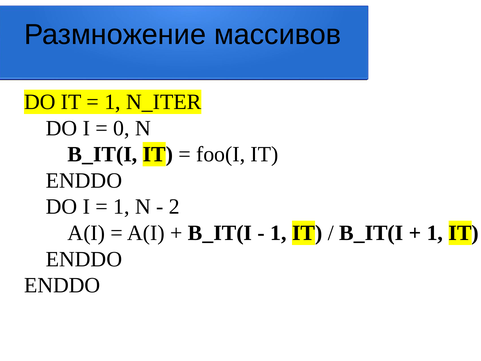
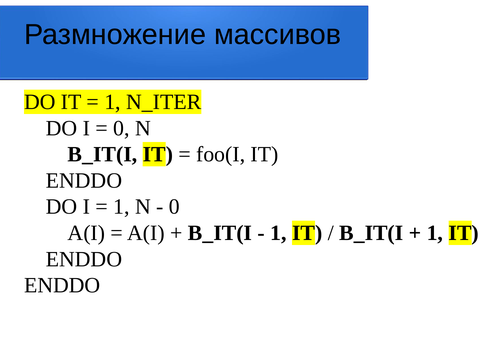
2 at (174, 207): 2 -> 0
